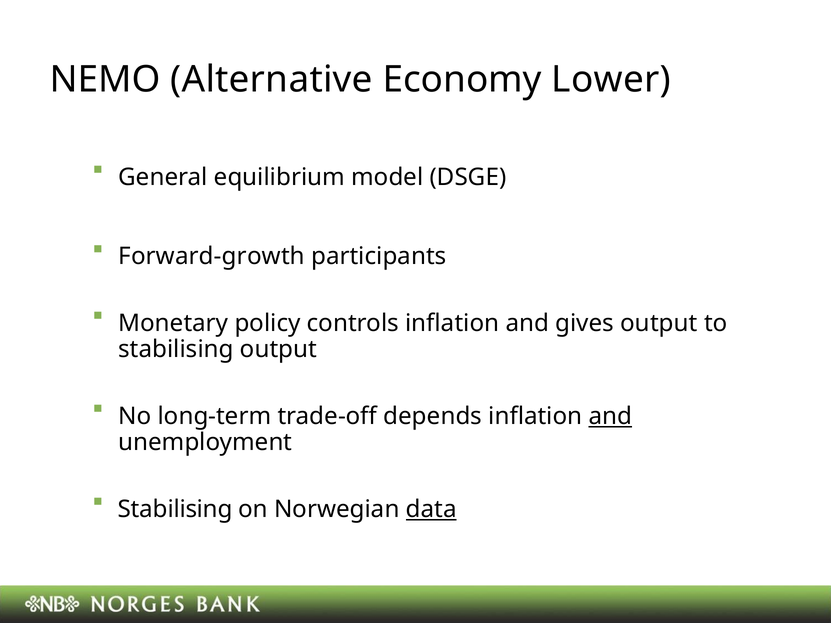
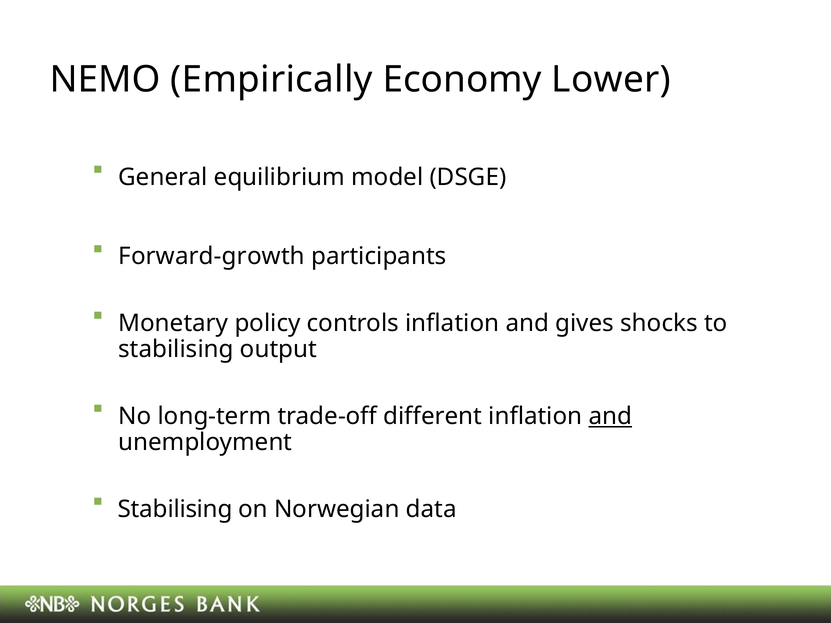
Alternative: Alternative -> Empirically
gives output: output -> shocks
depends: depends -> different
data underline: present -> none
